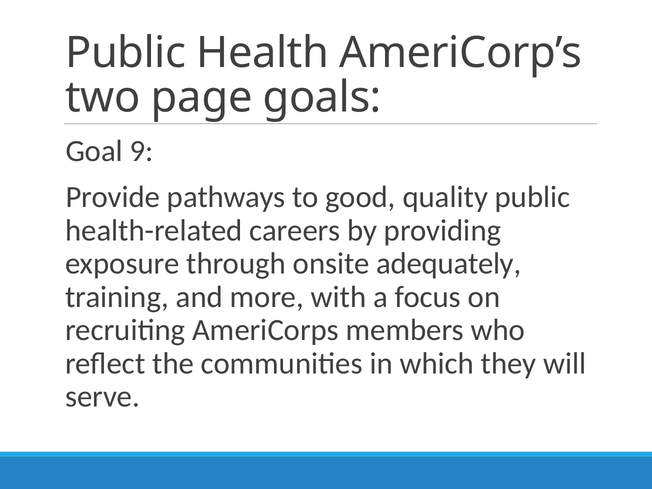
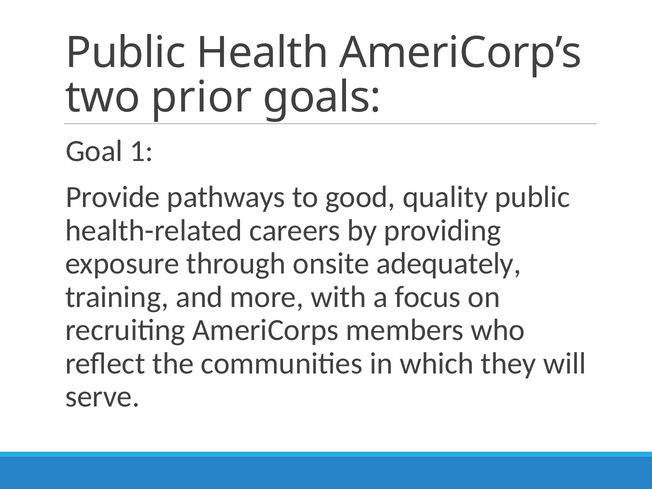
page: page -> prior
9: 9 -> 1
